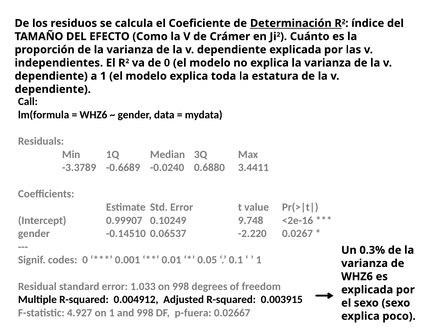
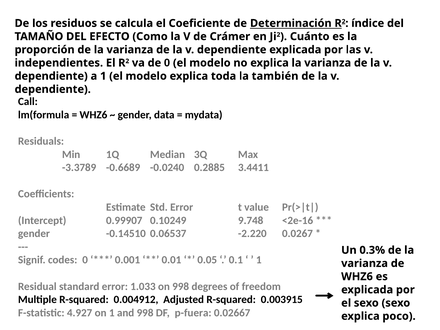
estatura: estatura -> también
0.6880: 0.6880 -> 0.2885
